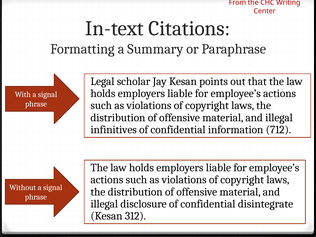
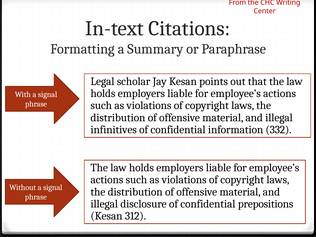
712: 712 -> 332
disintegrate: disintegrate -> prepositions
